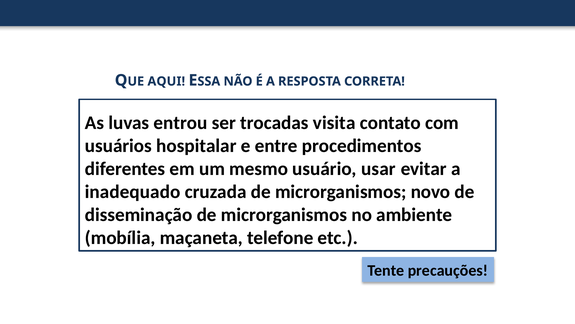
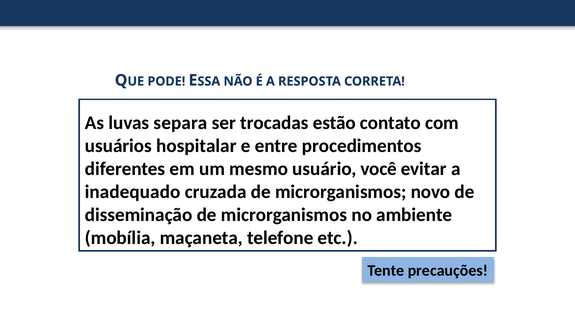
AQUI: AQUI -> PODE
entrou: entrou -> separa
visita: visita -> estão
usar: usar -> você
